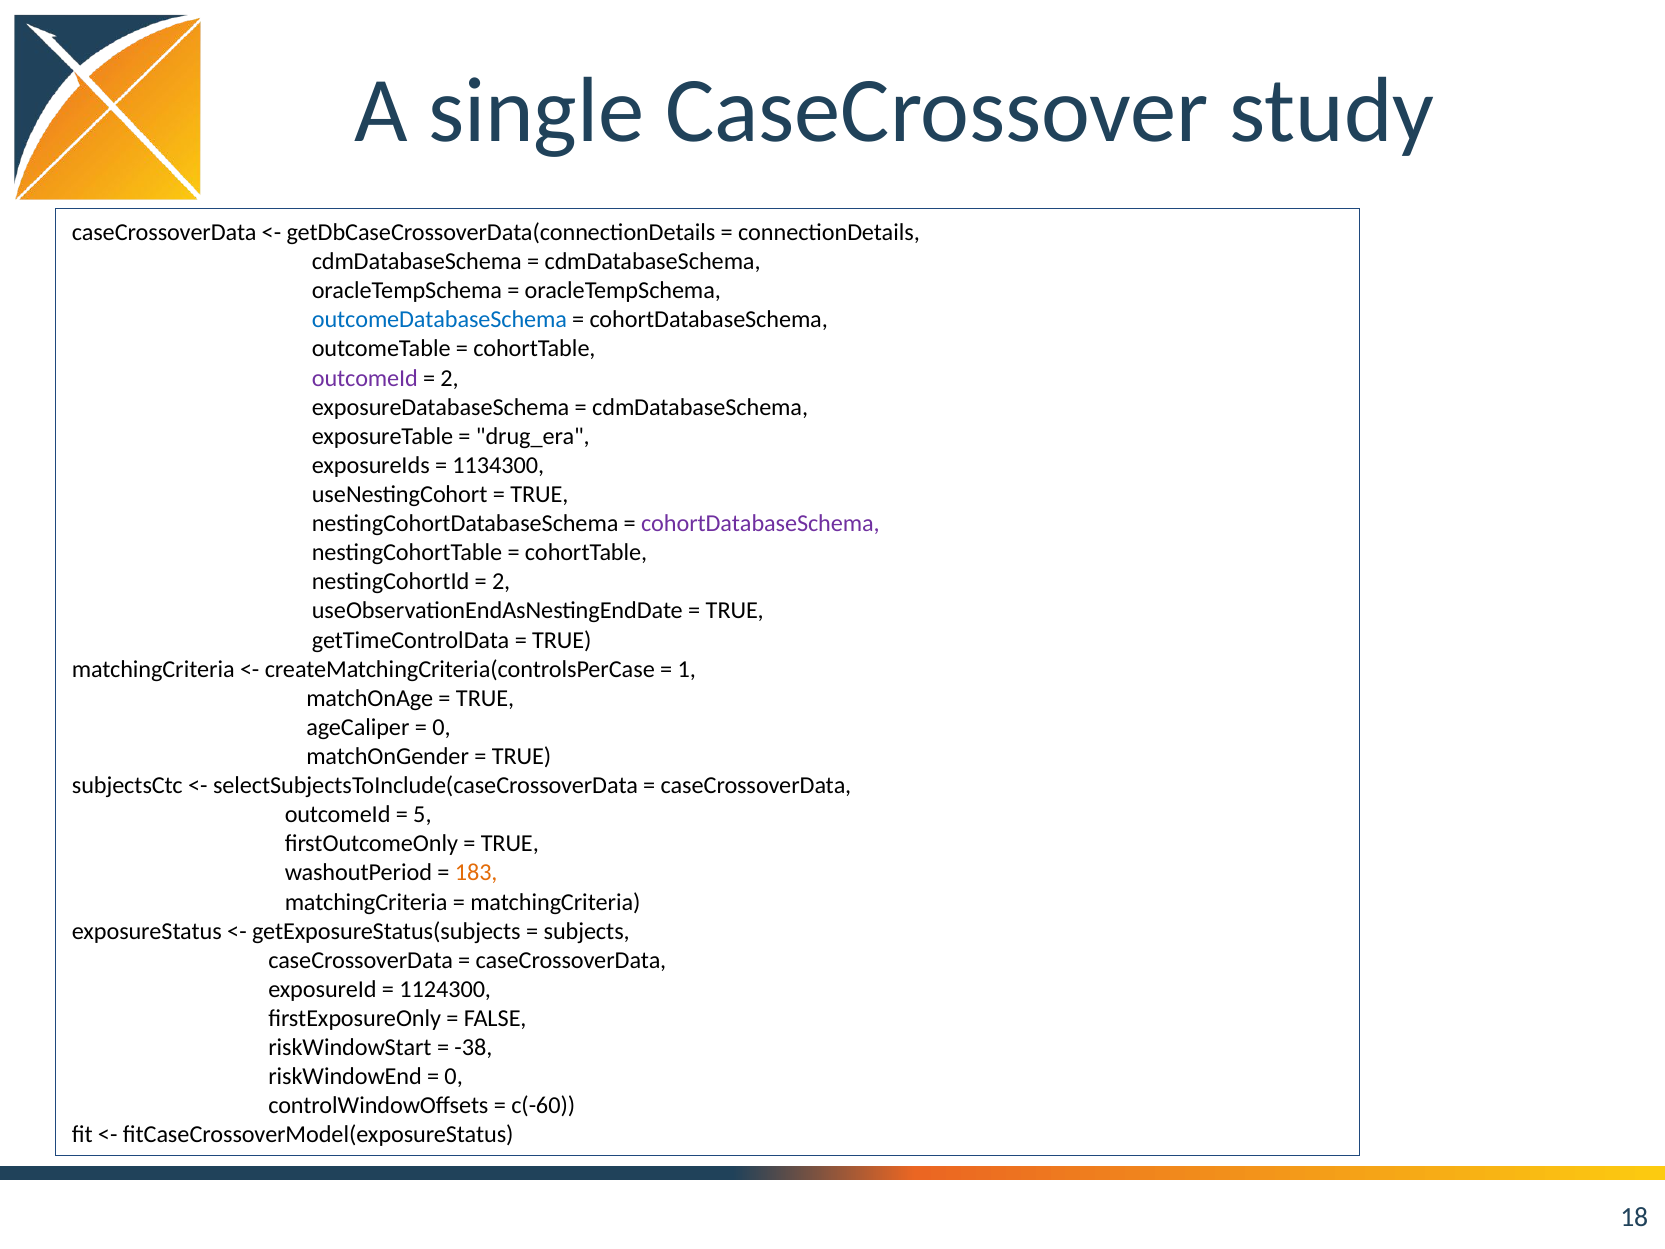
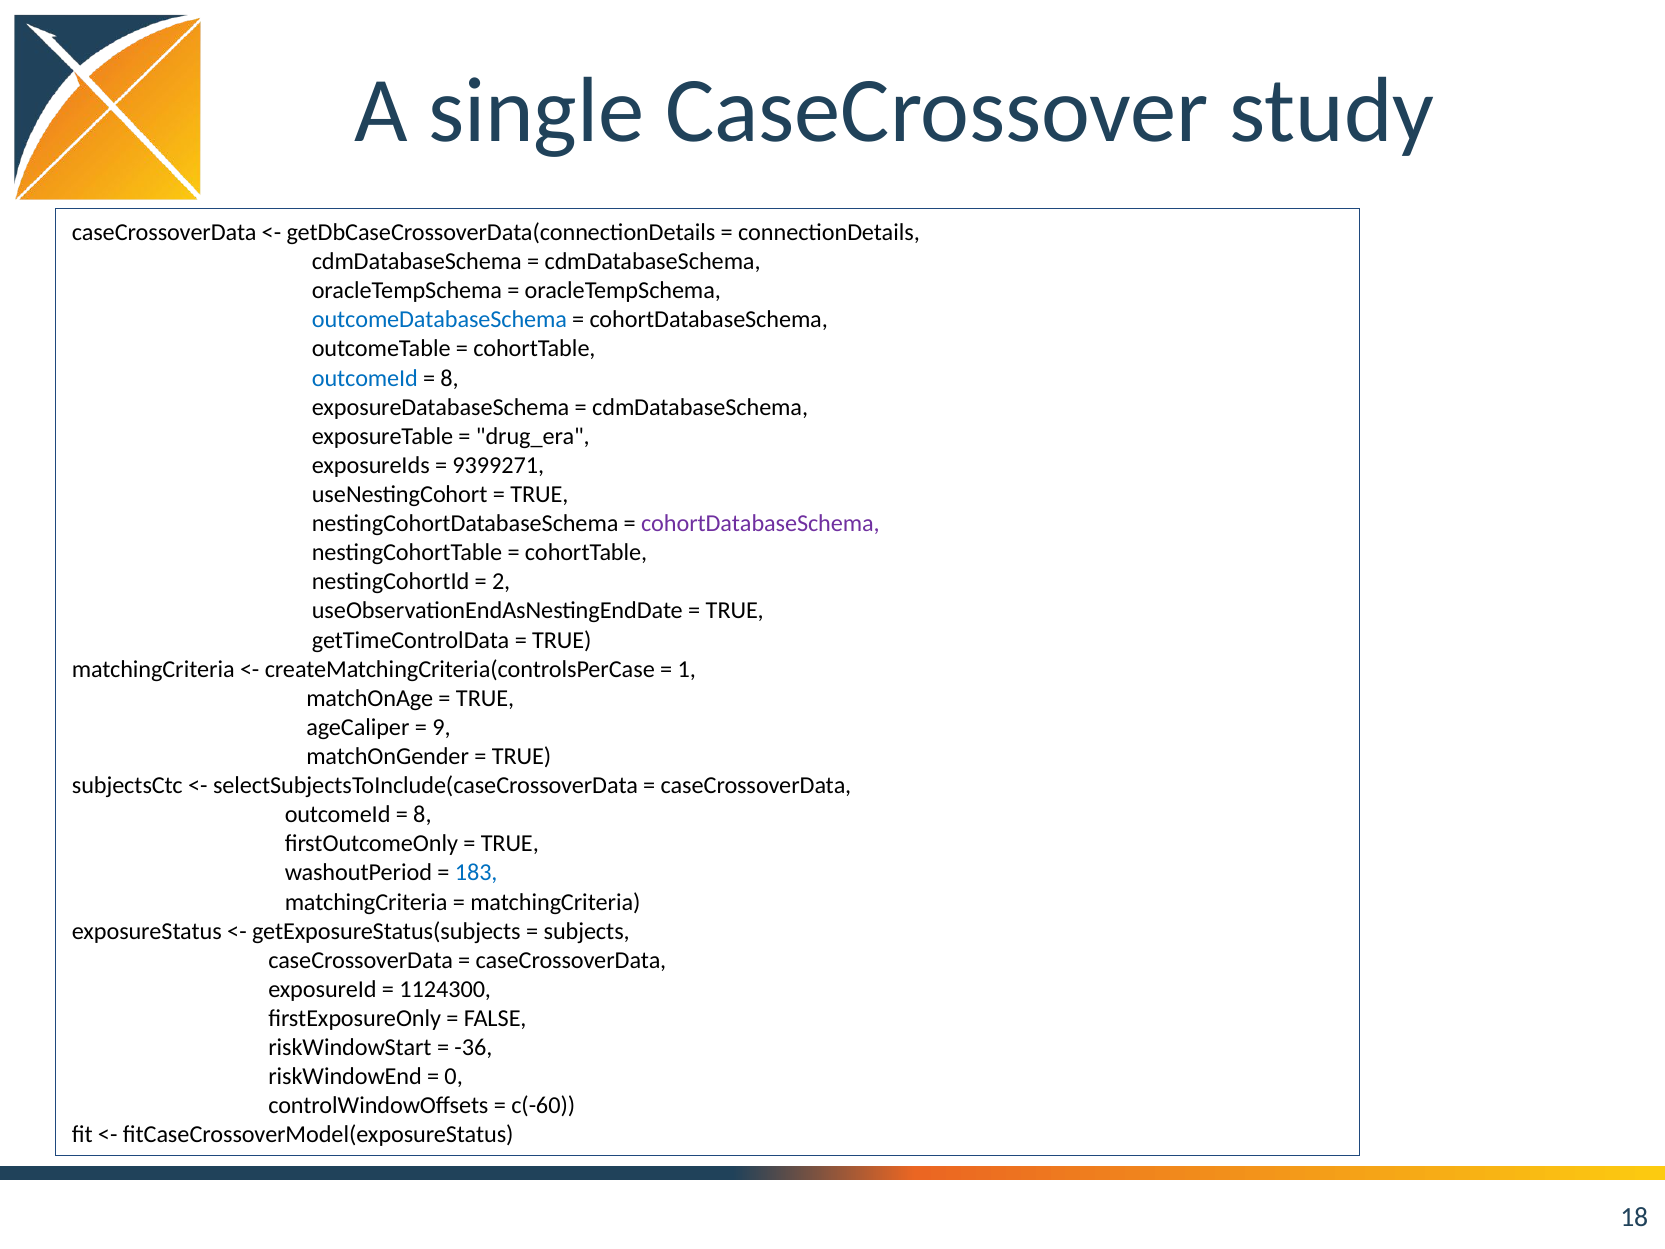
outcomeId at (365, 378) colour: purple -> blue
2 at (450, 378): 2 -> 8
1134300: 1134300 -> 9399271
0 at (442, 727): 0 -> 9
5 at (422, 815): 5 -> 8
183 colour: orange -> blue
-38: -38 -> -36
